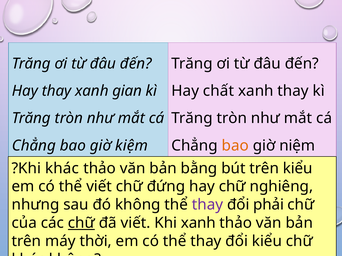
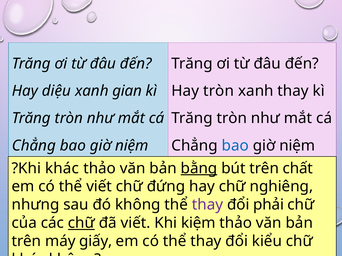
Hay thay: thay -> diệu
Hay chất: chất -> tròn
kiệm at (132, 146): kiệm -> niệm
bao at (235, 146) colour: orange -> blue
bằng underline: none -> present
trên kiểu: kiểu -> chất
Khi xanh: xanh -> kiệm
thời: thời -> giấy
